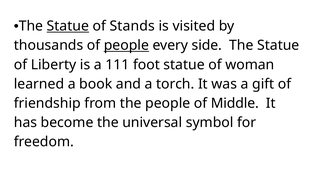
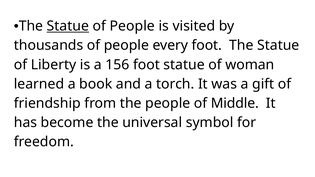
Stands at (132, 26): Stands -> People
people at (126, 45) underline: present -> none
every side: side -> foot
111: 111 -> 156
